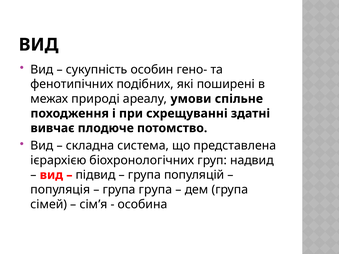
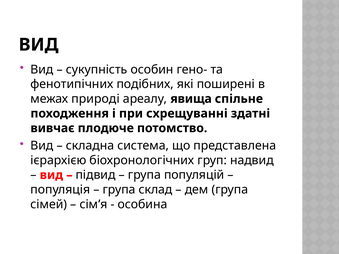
умови: умови -> явища
група група: група -> склад
